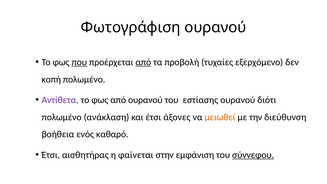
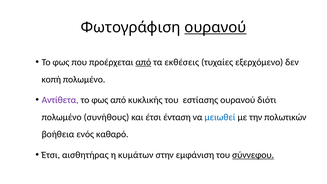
ουρανού at (215, 27) underline: none -> present
που underline: present -> none
προβολή: προβολή -> εκθέσεις
από ουρανού: ουρανού -> κυκλικής
ανάκλαση: ανάκλαση -> συνήθους
άξονες: άξονες -> ένταση
μειωθεί colour: orange -> blue
διεύθυνση: διεύθυνση -> πολωτικών
φαίνεται: φαίνεται -> κυμάτων
